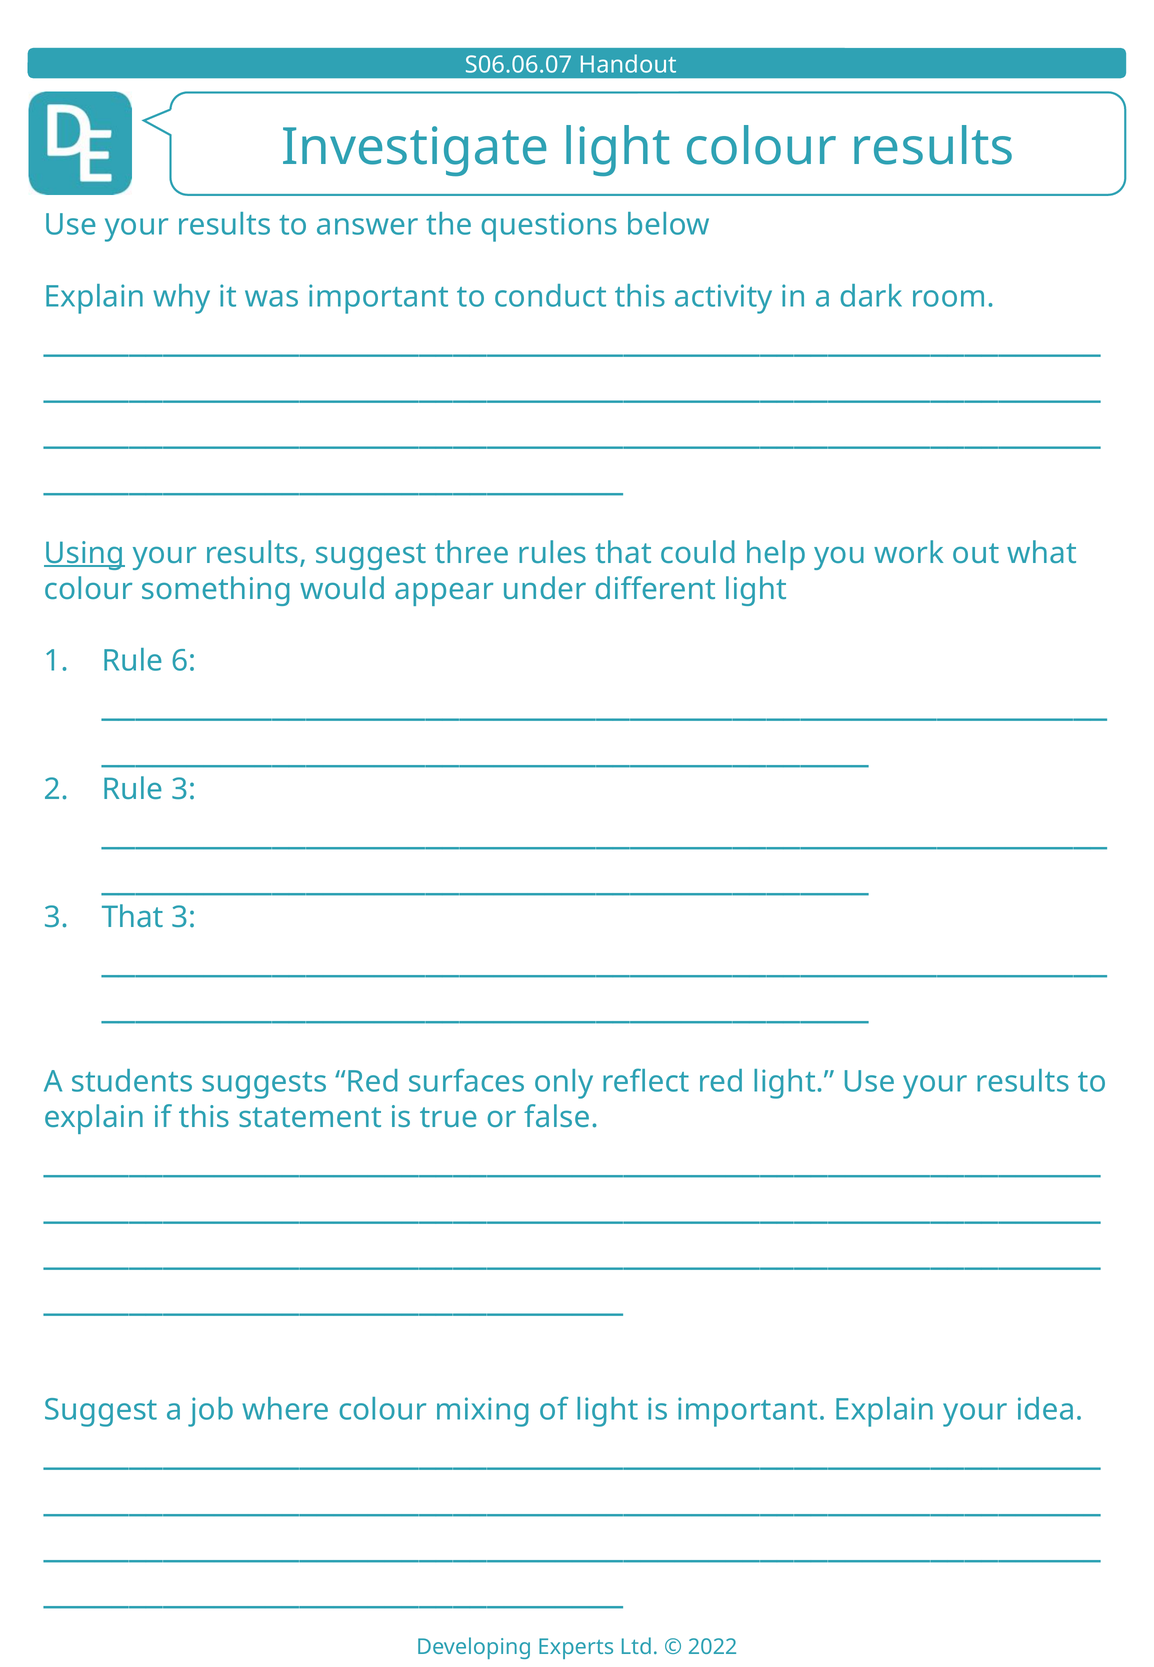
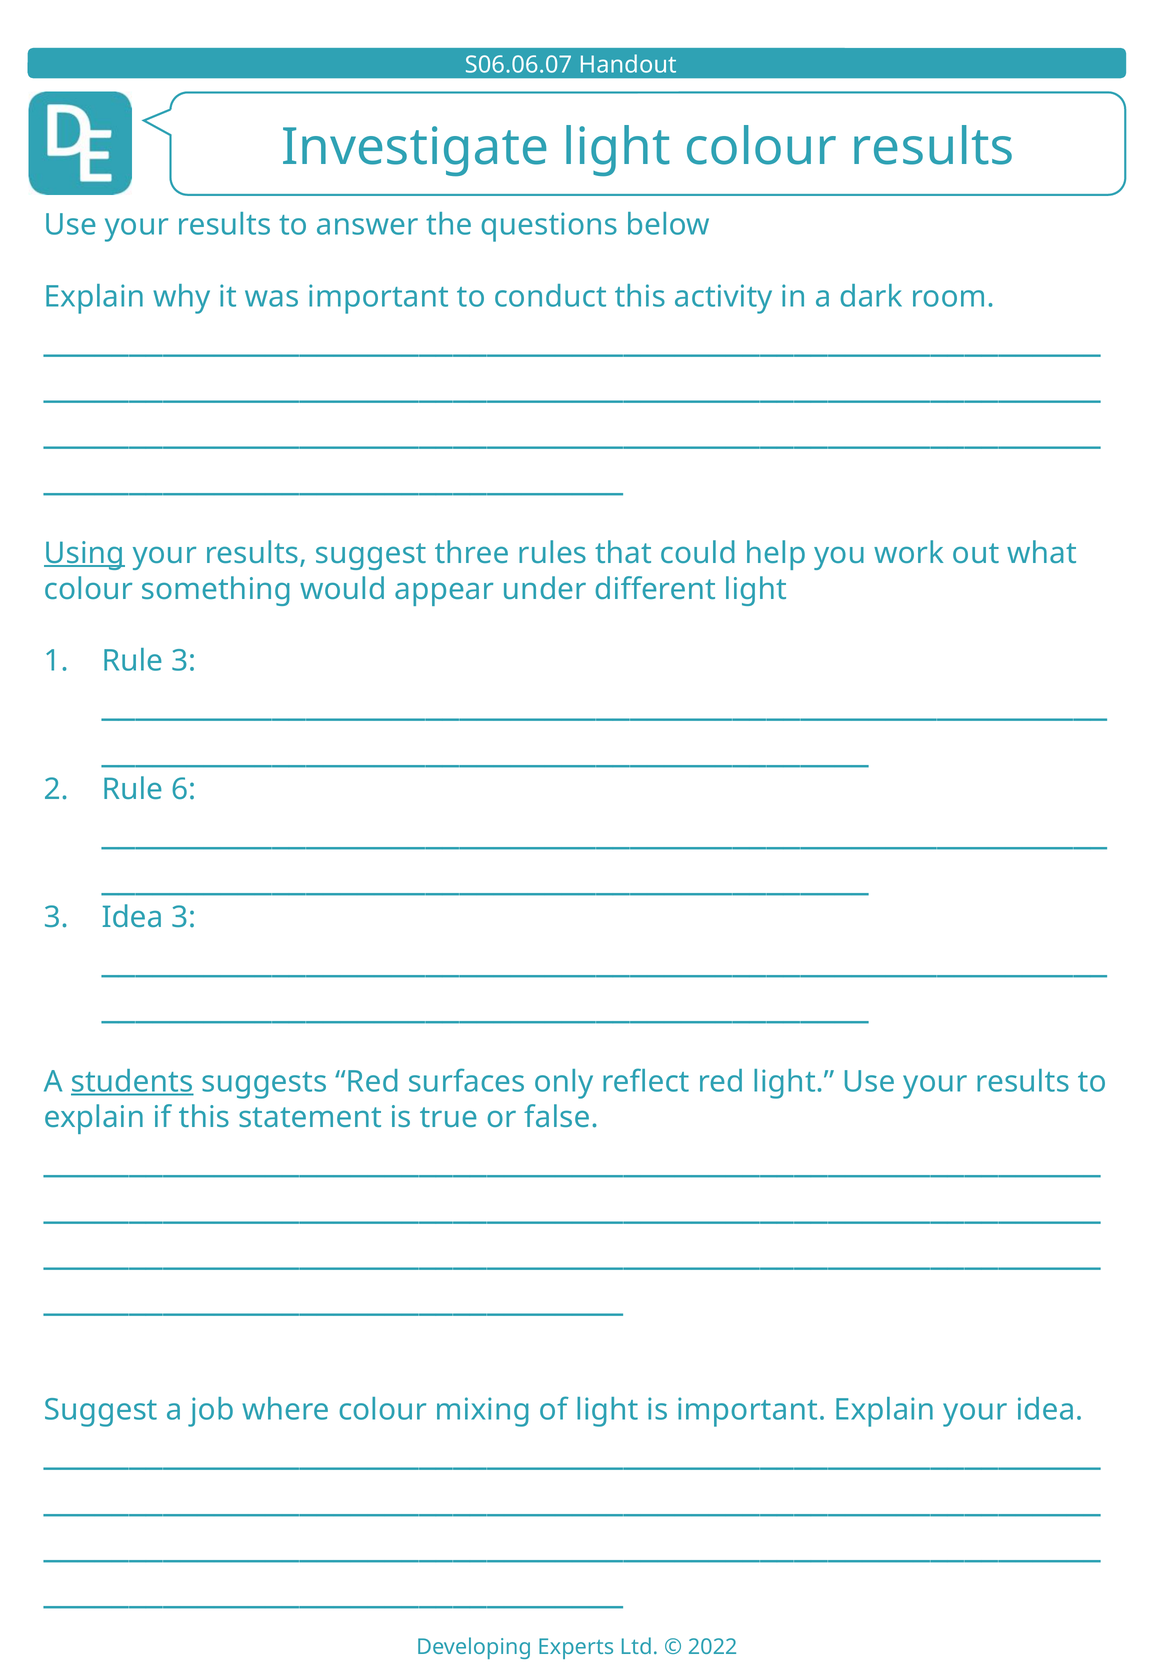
Rule 6: 6 -> 3
Rule 3: 3 -> 6
3 That: That -> Idea
students underline: none -> present
